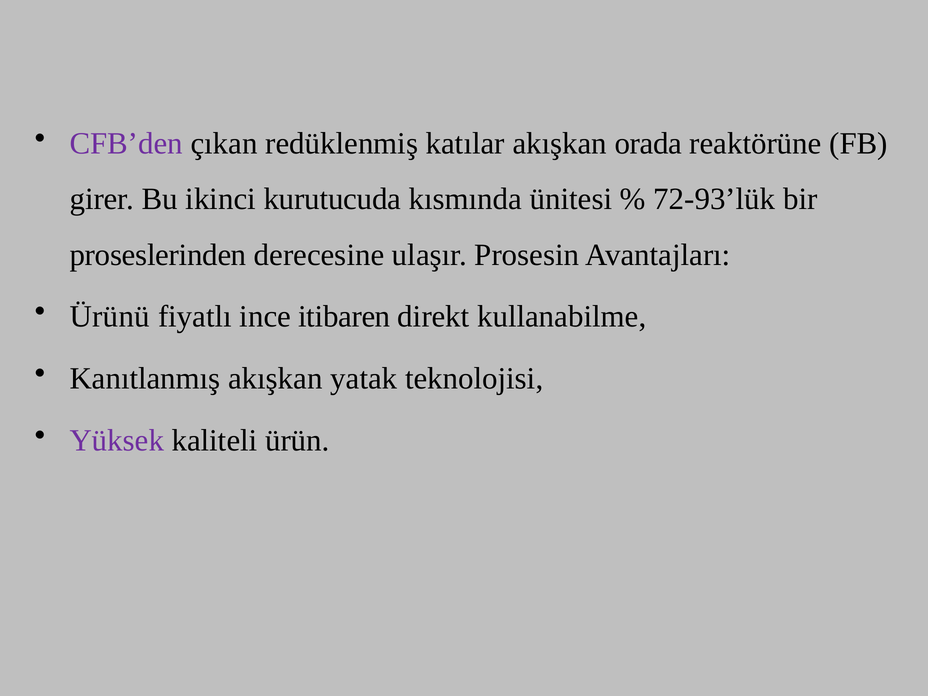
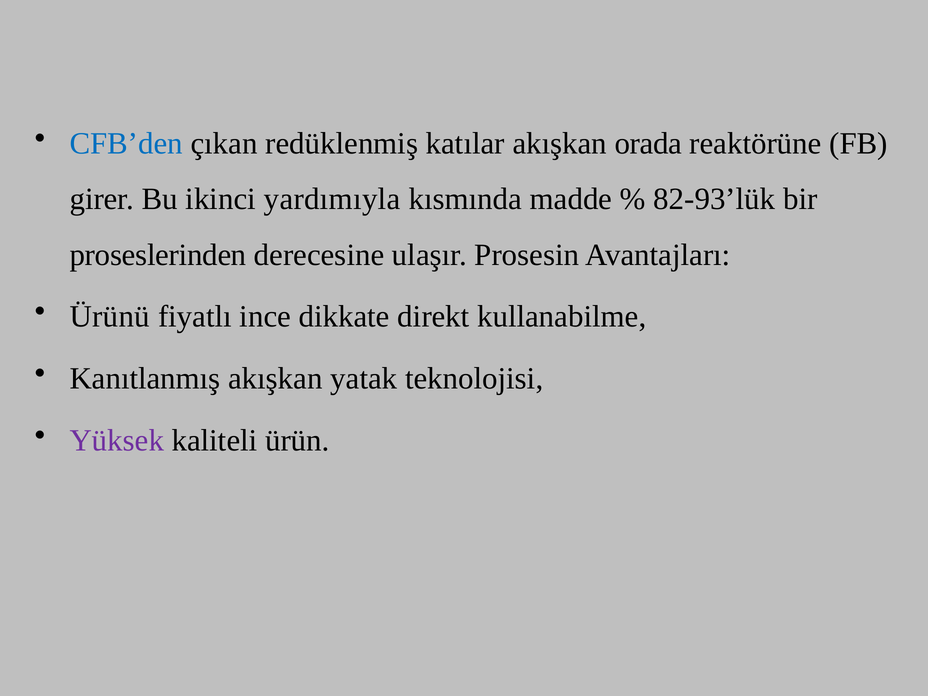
CFB’den colour: purple -> blue
kurutucuda: kurutucuda -> yardımıyla
ünitesi: ünitesi -> madde
72-93’lük: 72-93’lük -> 82-93’lük
itibaren: itibaren -> dikkate
